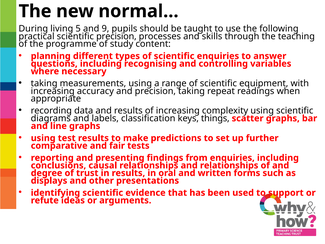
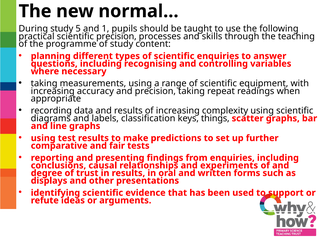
During living: living -> study
9: 9 -> 1
and relationships: relationships -> experiments
